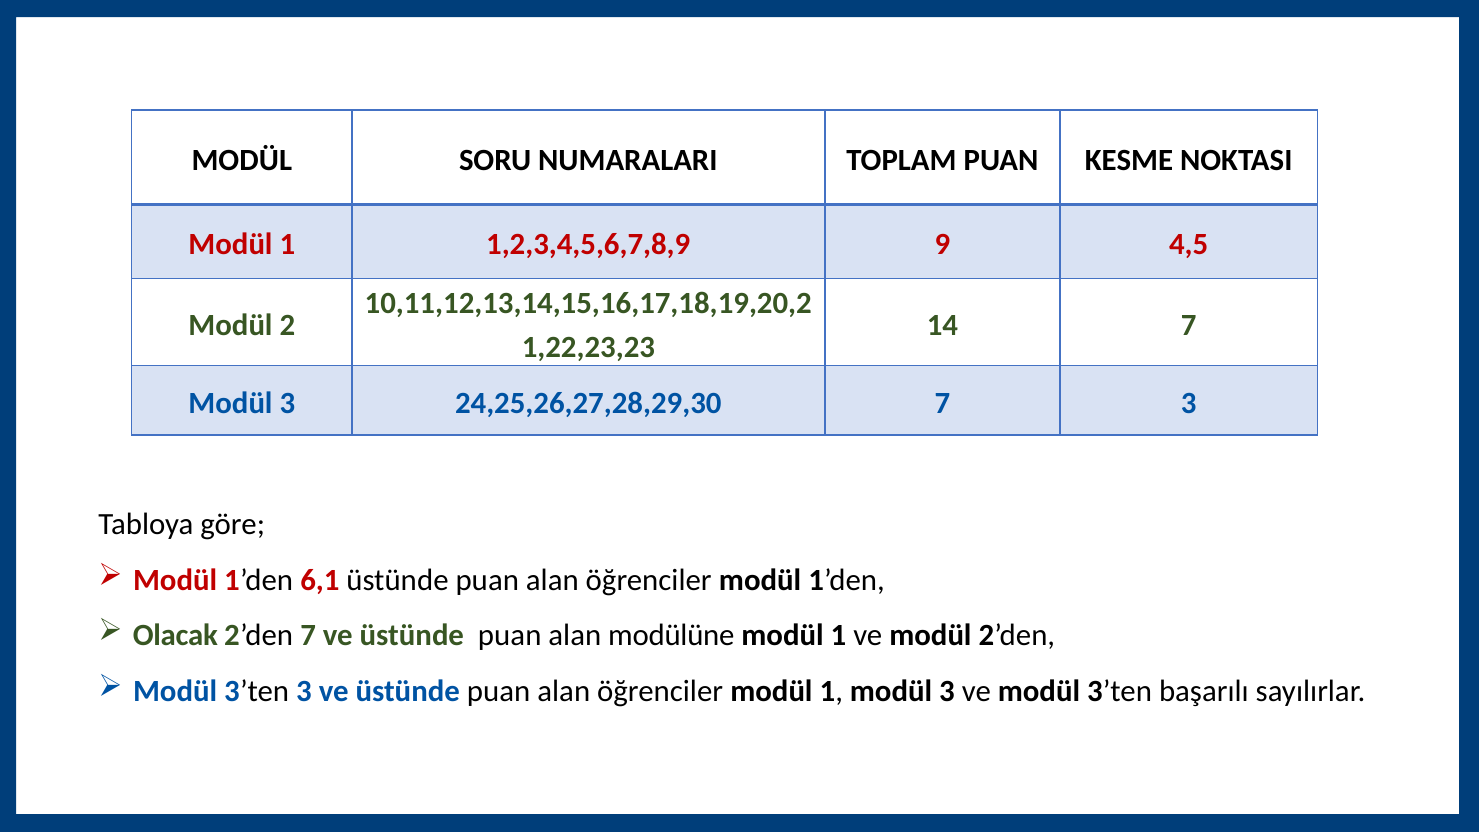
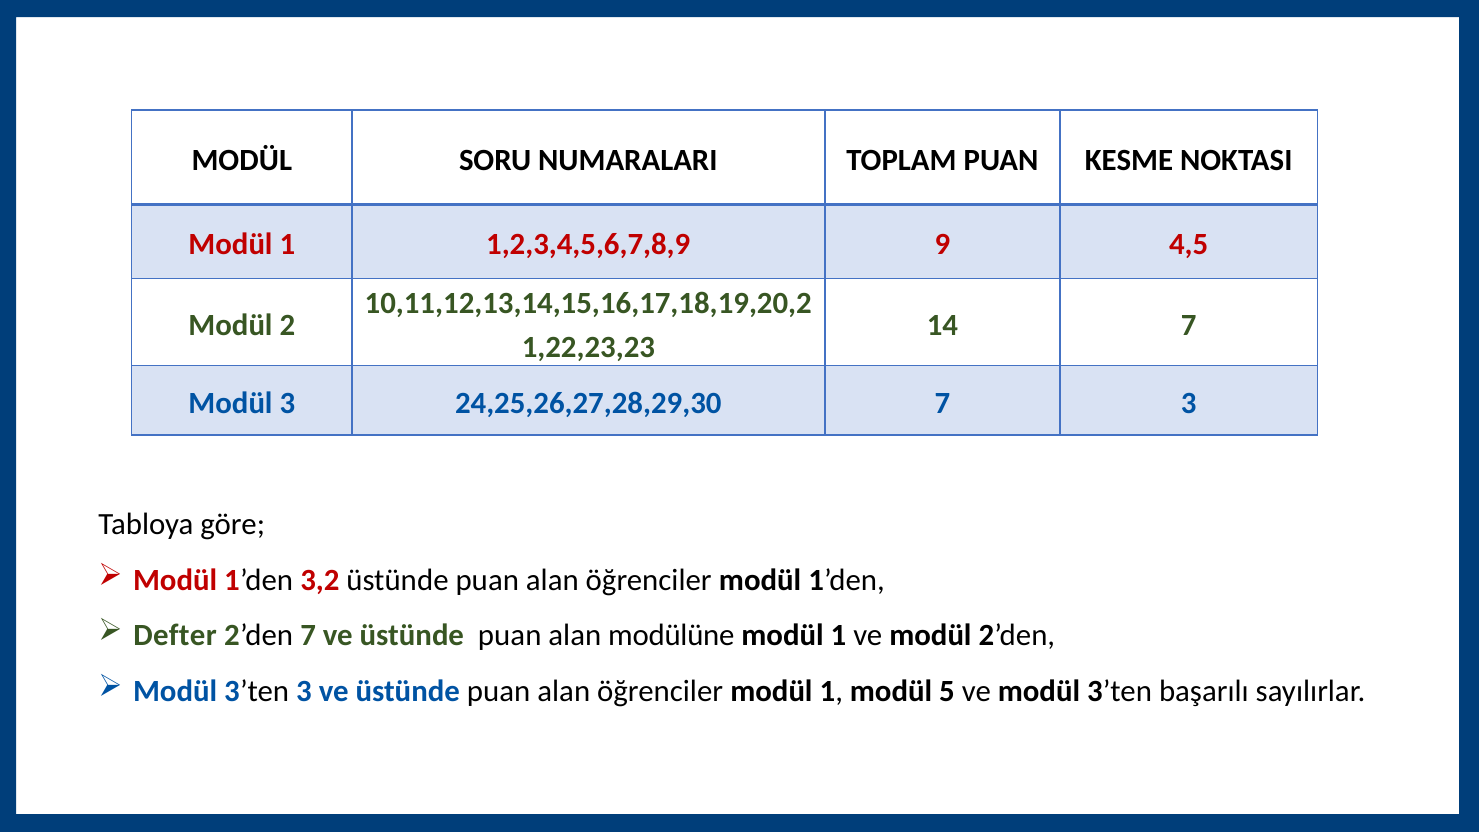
6,1: 6,1 -> 3,2
Olacak: Olacak -> Defter
1 modül 3: 3 -> 5
